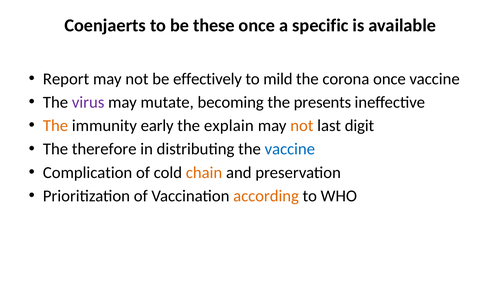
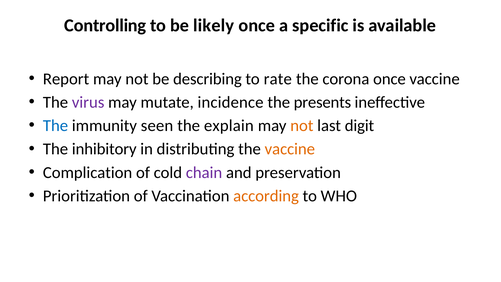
Coenjaerts: Coenjaerts -> Controlling
these: these -> likely
effectively: effectively -> describing
mild: mild -> rate
becoming: becoming -> incidence
The at (56, 126) colour: orange -> blue
early: early -> seen
therefore: therefore -> inhibitory
vaccine at (290, 149) colour: blue -> orange
chain colour: orange -> purple
